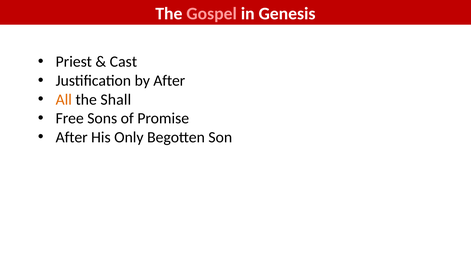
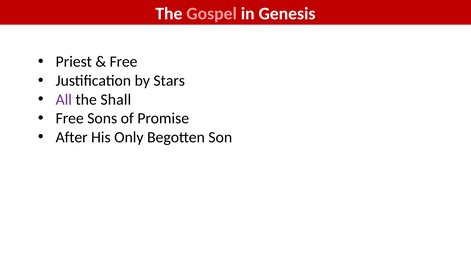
Cast at (123, 62): Cast -> Free
by After: After -> Stars
All colour: orange -> purple
